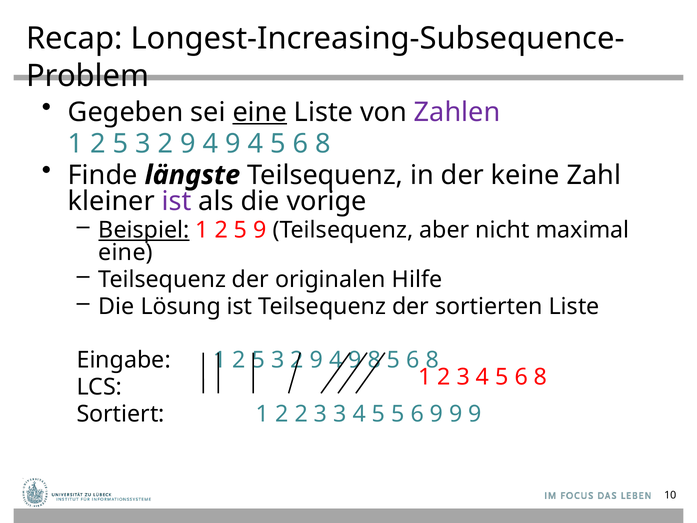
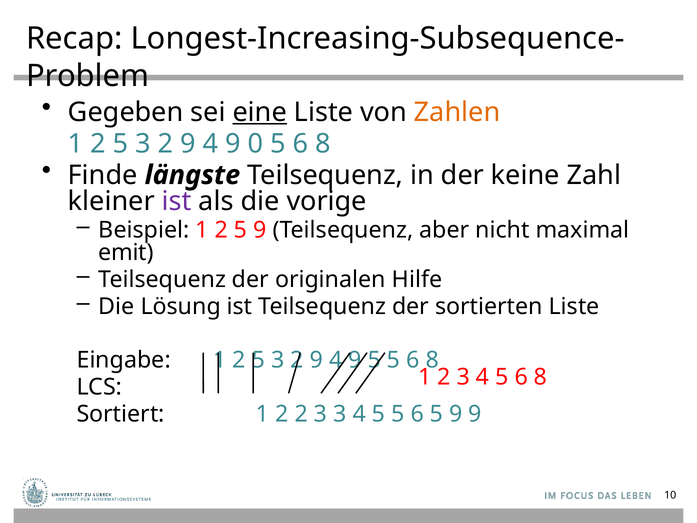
Zahlen colour: purple -> orange
4 9 4: 4 -> 0
Beispiel underline: present -> none
eine at (126, 252): eine -> emit
9 8: 8 -> 5
6 9: 9 -> 5
